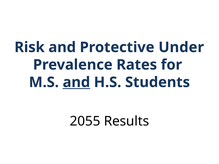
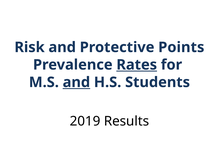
Under: Under -> Points
Rates underline: none -> present
2055: 2055 -> 2019
